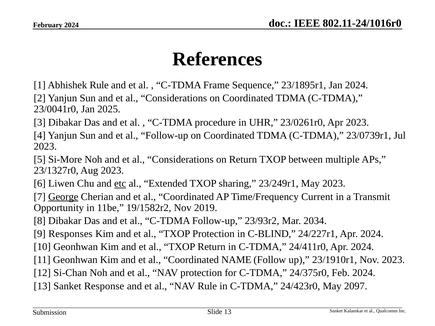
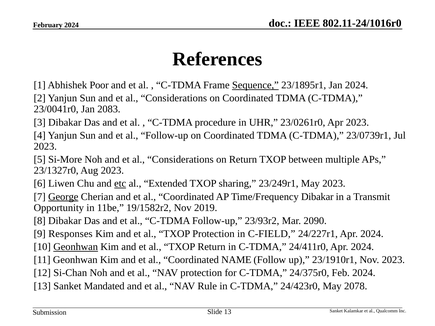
Abhishek Rule: Rule -> Poor
Sequence underline: none -> present
2025: 2025 -> 2083
Time/Frequency Current: Current -> Dibakar
2034: 2034 -> 2090
C-BLIND: C-BLIND -> C-FIELD
Geonhwan at (76, 247) underline: none -> present
Response: Response -> Mandated
2097: 2097 -> 2078
